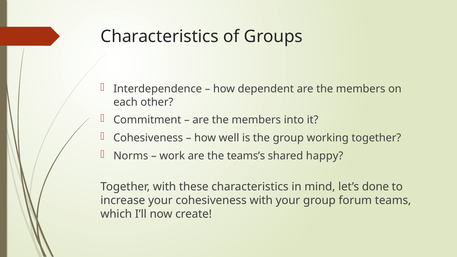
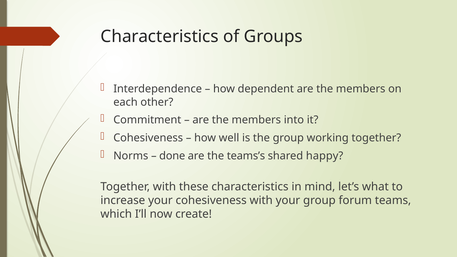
work: work -> done
done: done -> what
